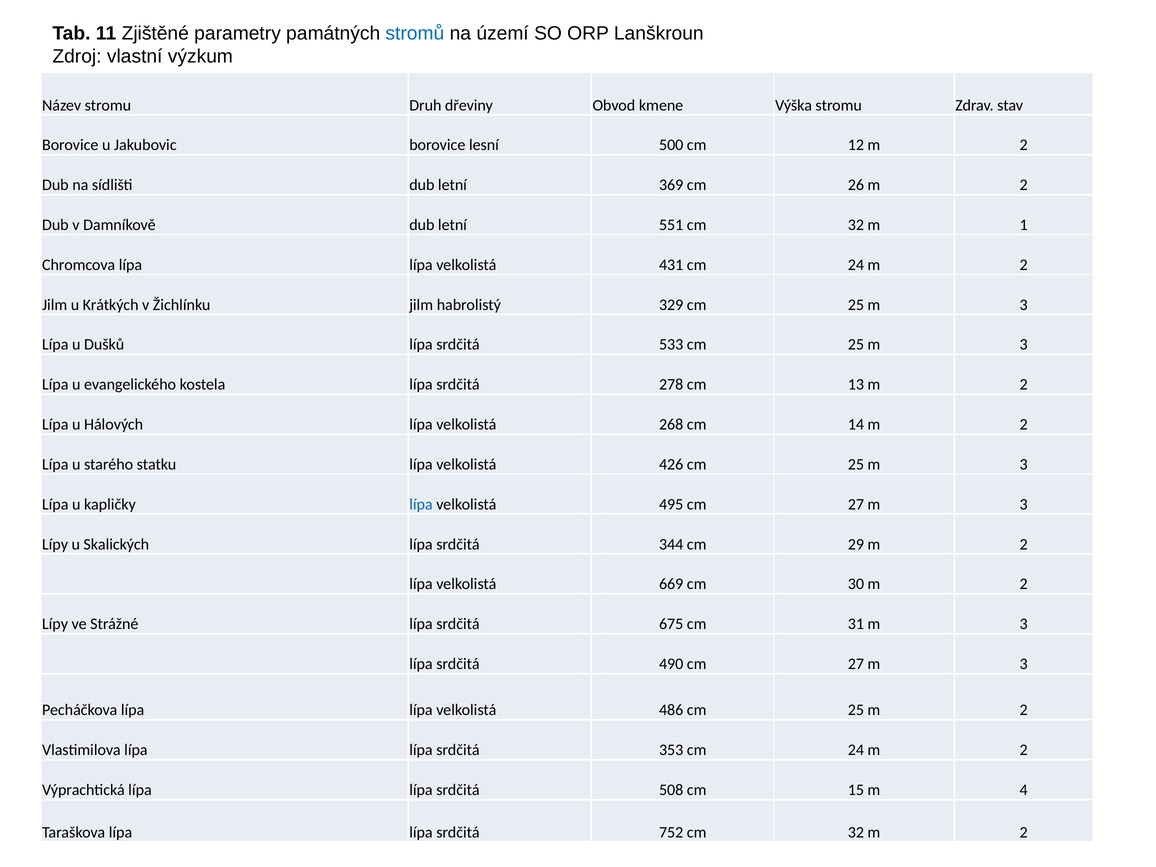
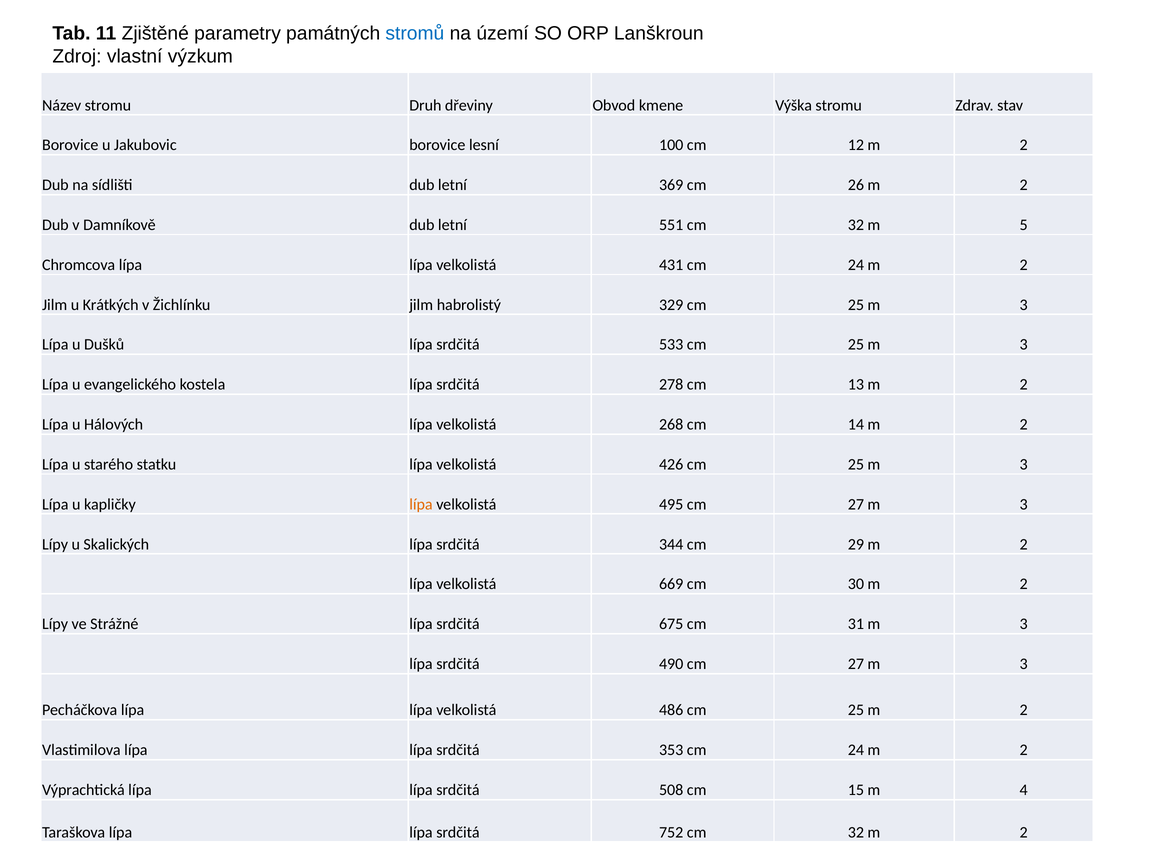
500: 500 -> 100
1: 1 -> 5
lípa at (421, 504) colour: blue -> orange
